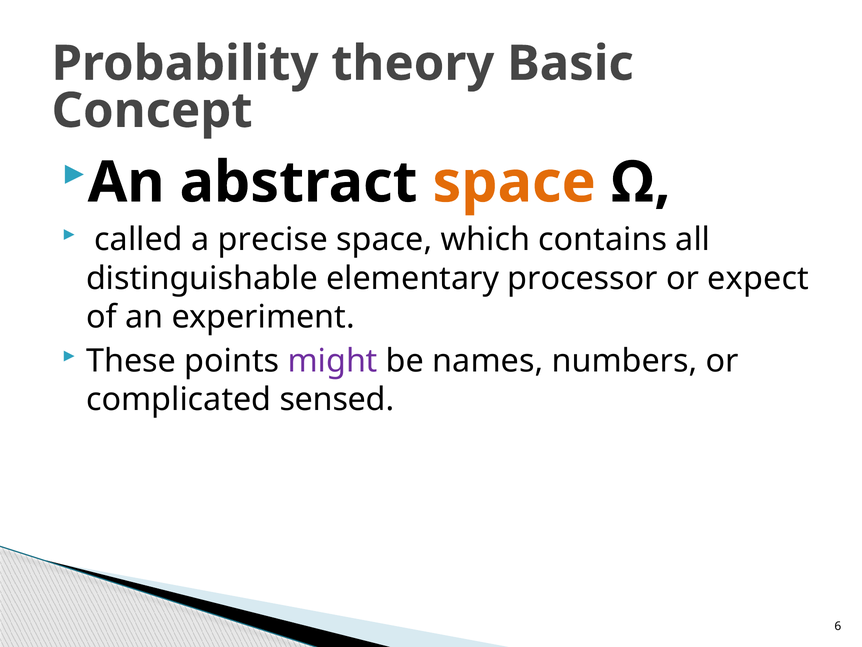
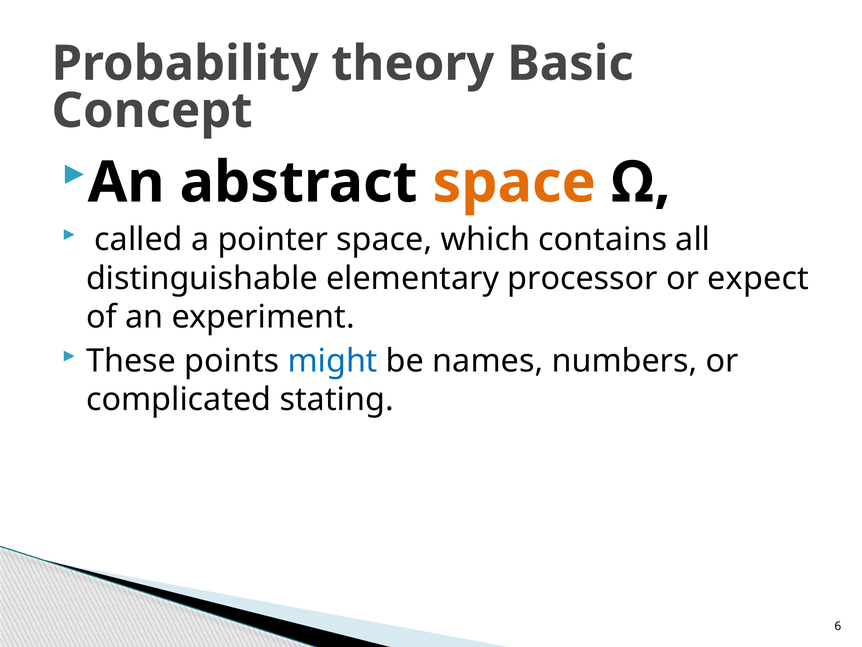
precise: precise -> pointer
might colour: purple -> blue
sensed: sensed -> stating
